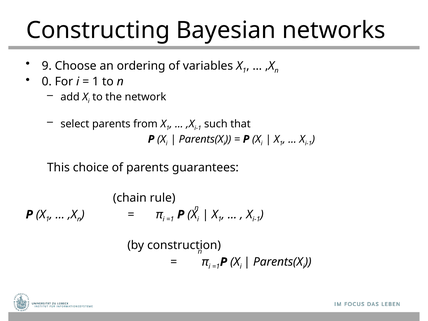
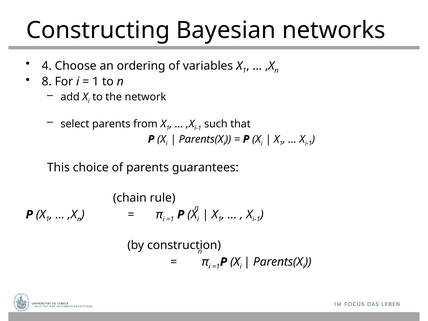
9: 9 -> 4
0: 0 -> 8
